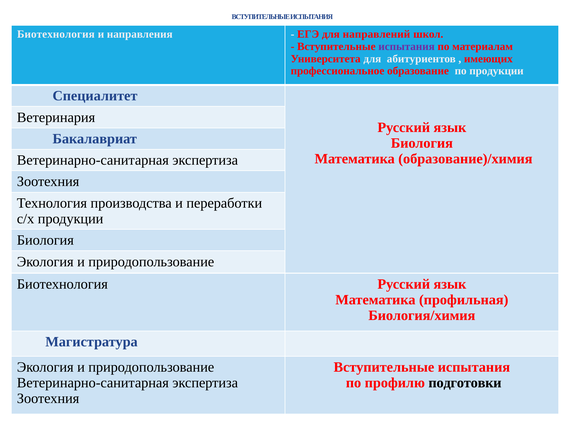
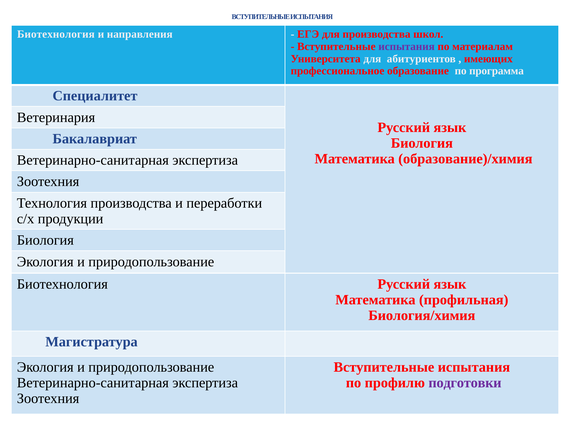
для направлений: направлений -> производства
по продукции: продукции -> программа
подготовки colour: black -> purple
